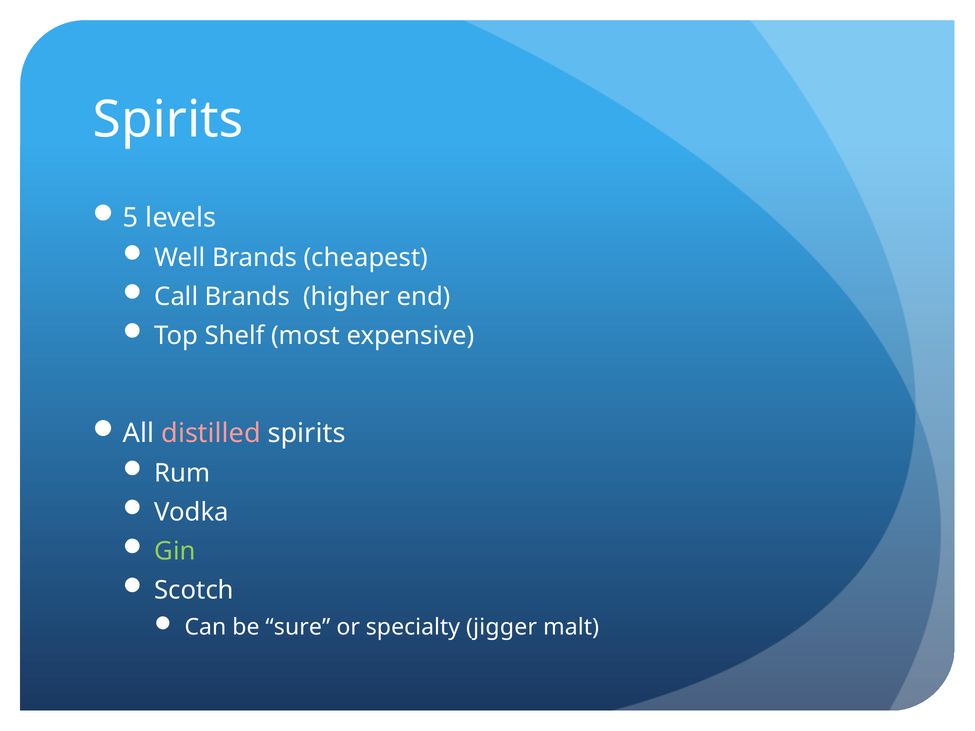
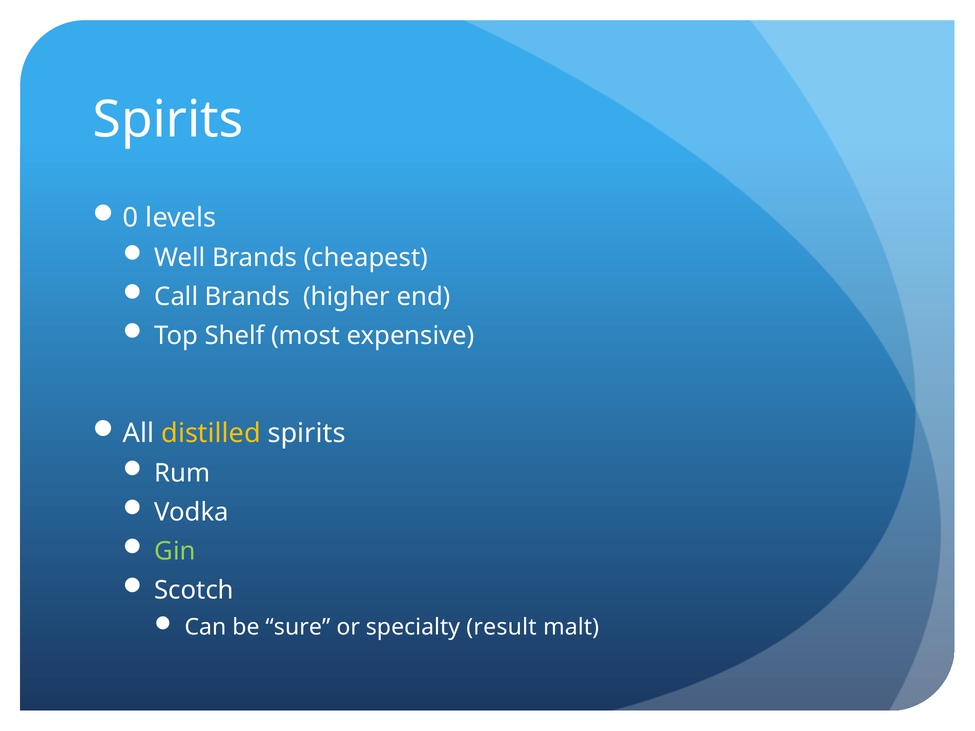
5: 5 -> 0
distilled colour: pink -> yellow
jigger: jigger -> result
